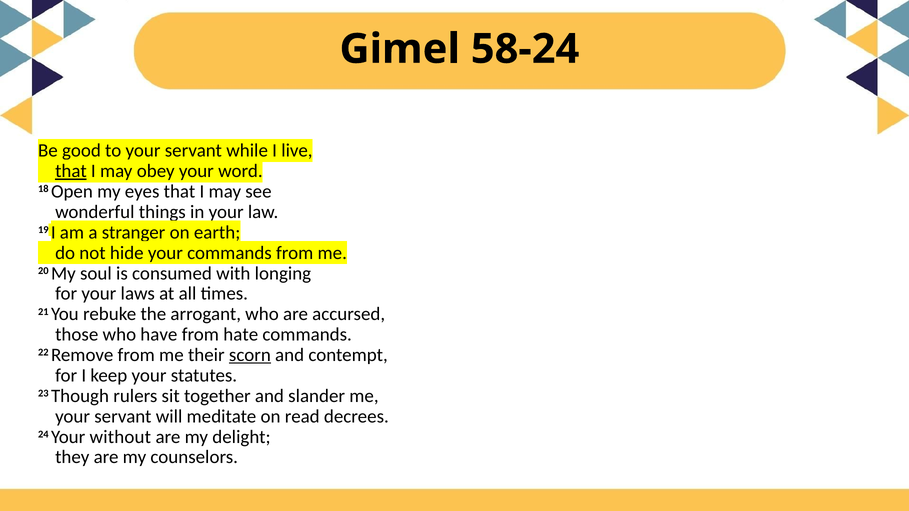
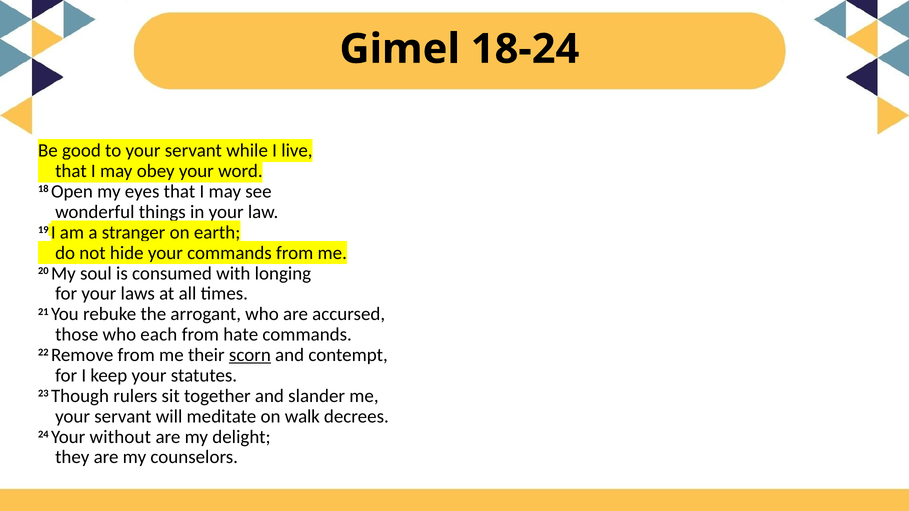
58-24: 58-24 -> 18-24
that at (71, 171) underline: present -> none
have: have -> each
read: read -> walk
